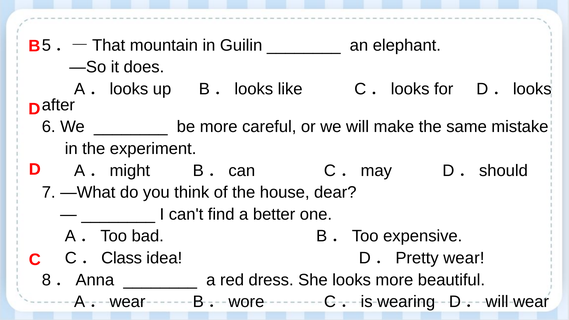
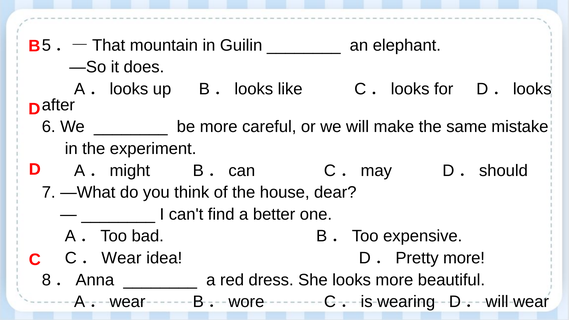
Class at (122, 258): Class -> Wear
wear at (464, 258): wear -> more
